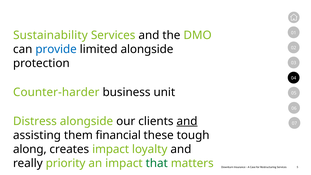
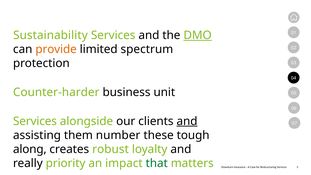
DMO underline: none -> present
provide colour: blue -> orange
limited alongside: alongside -> spectrum
Distress at (35, 121): Distress -> Services
financial: financial -> number
creates impact: impact -> robust
